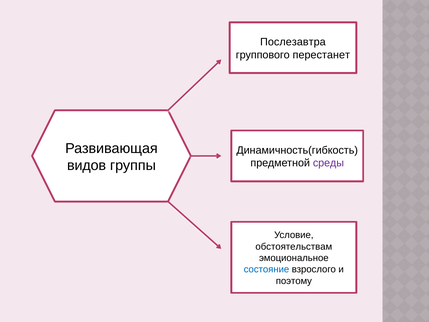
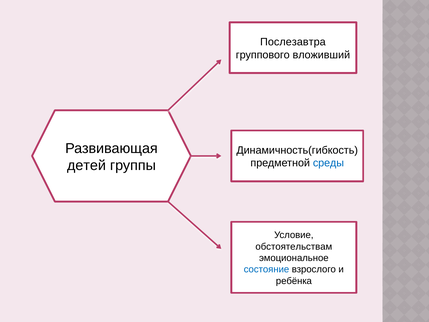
перестанет: перестанет -> вложивший
среды colour: purple -> blue
видов: видов -> детей
поэтому: поэтому -> ребёнка
